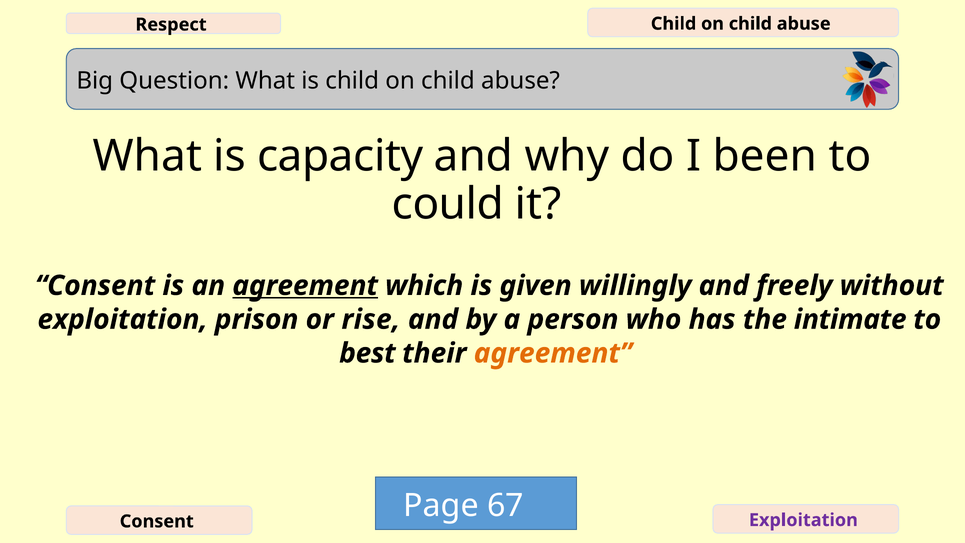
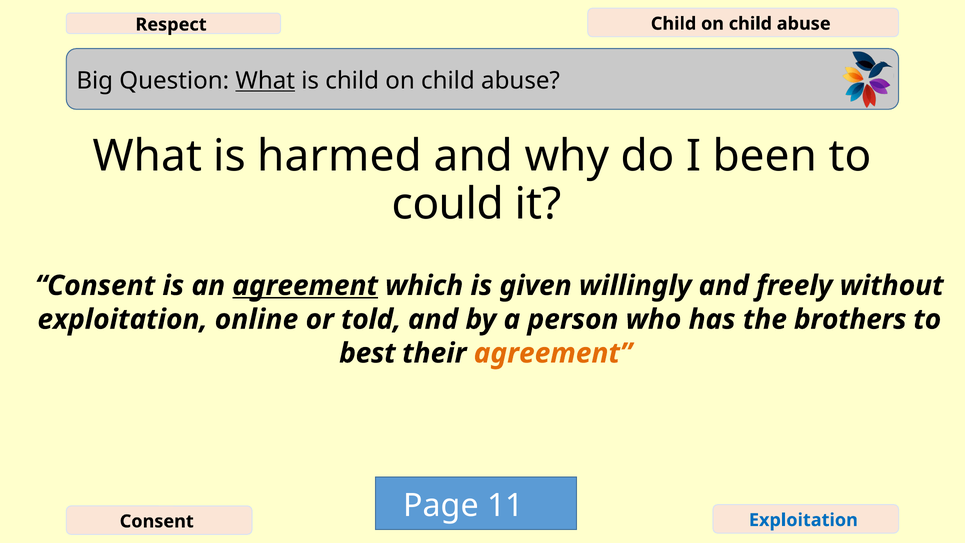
What at (265, 81) underline: none -> present
capacity: capacity -> harmed
prison: prison -> online
rise: rise -> told
intimate: intimate -> brothers
67: 67 -> 11
Exploitation at (803, 520) colour: purple -> blue
